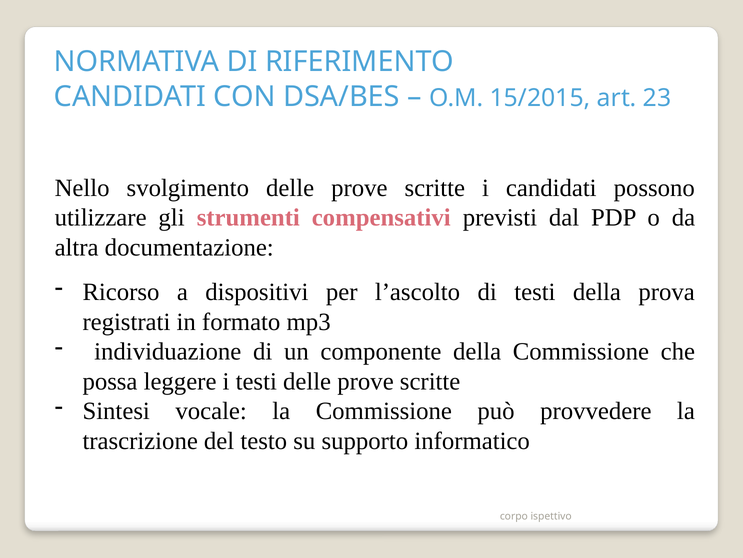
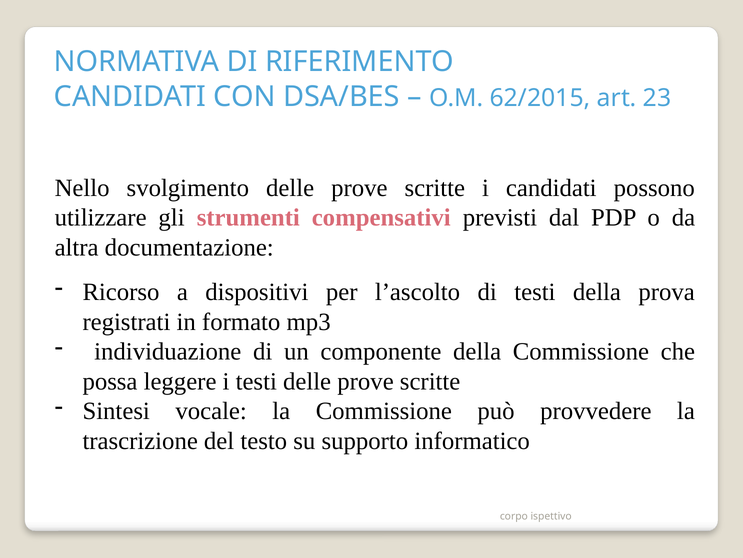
15/2015: 15/2015 -> 62/2015
